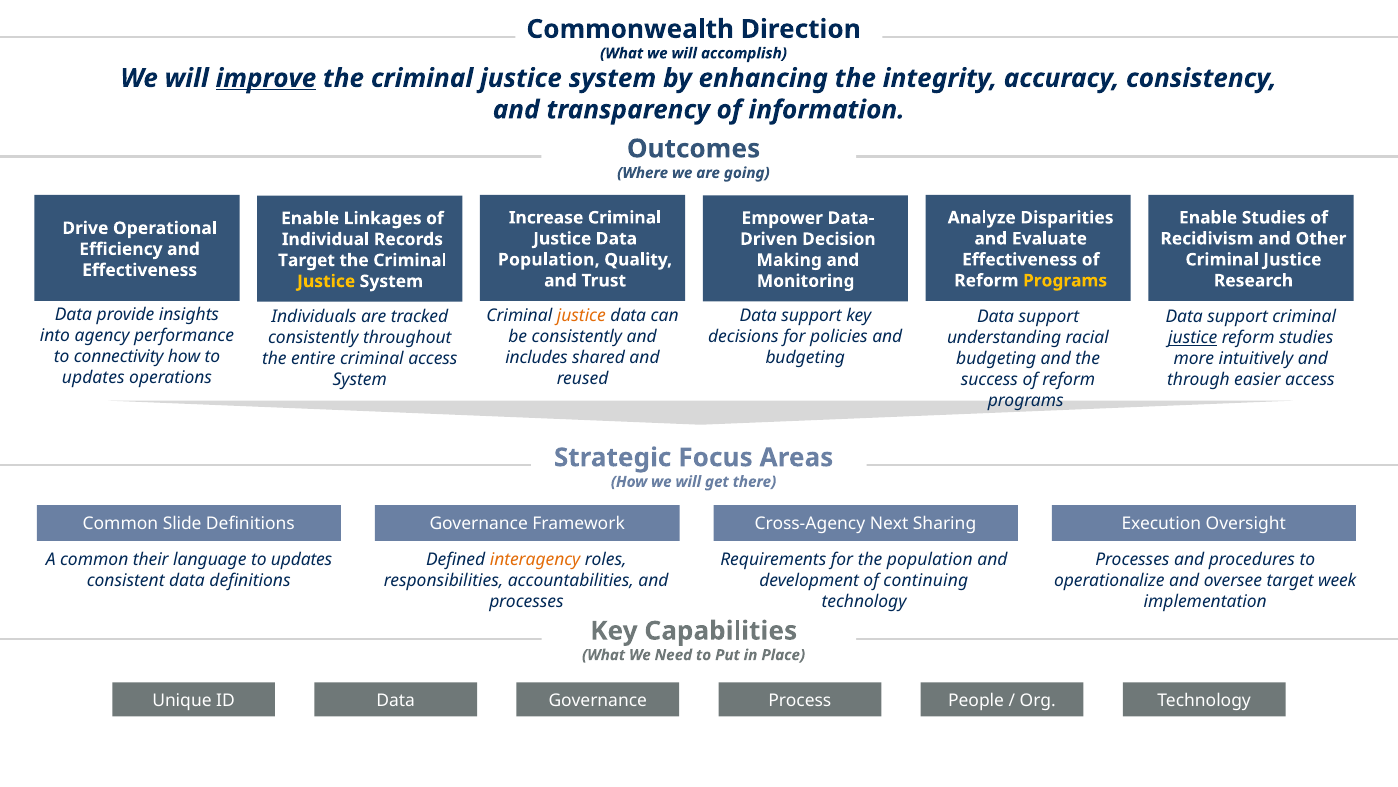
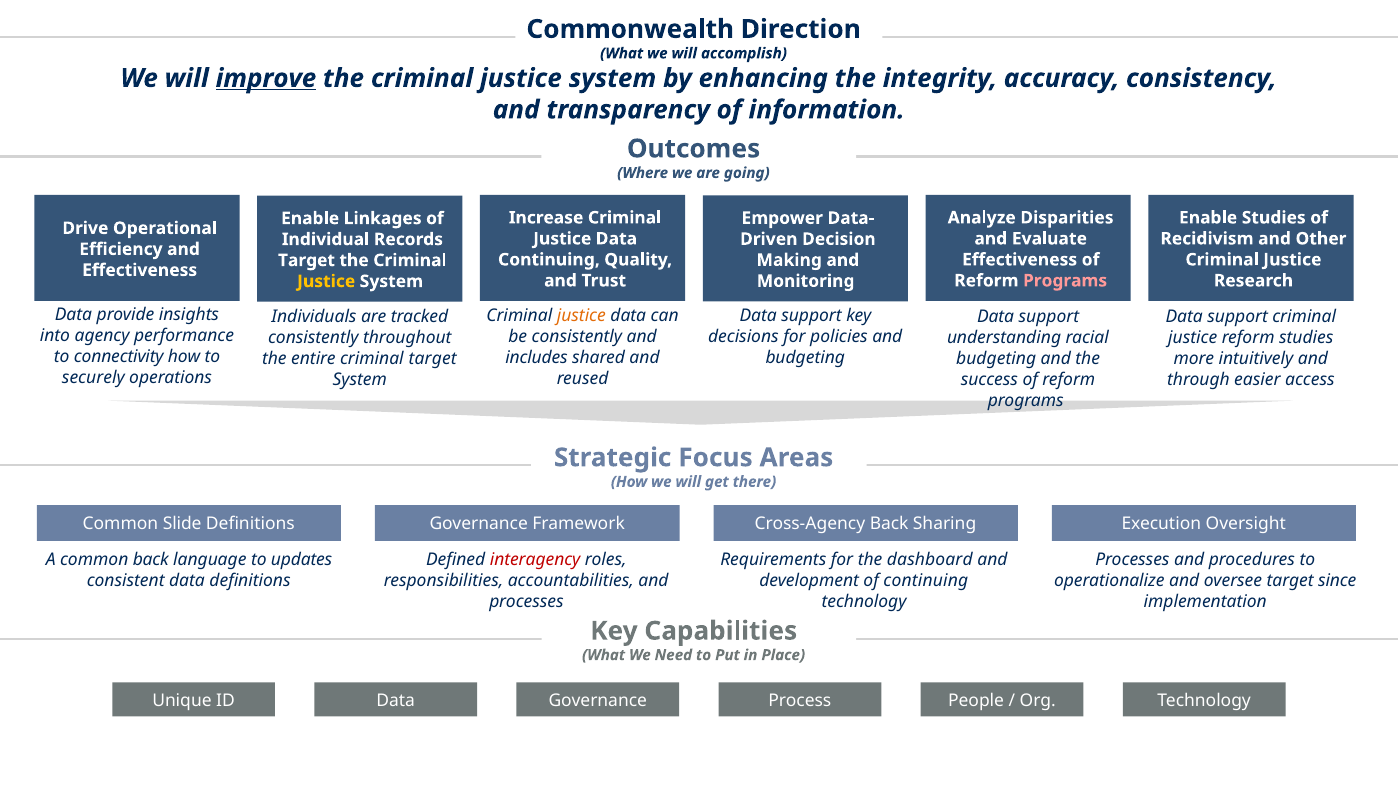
Population at (549, 260): Population -> Continuing
Programs at (1065, 281) colour: yellow -> pink
justice at (1193, 338) underline: present -> none
criminal access: access -> target
updates at (93, 378): updates -> securely
Cross-Agency Next: Next -> Back
common their: their -> back
interagency colour: orange -> red
the population: population -> dashboard
week: week -> since
